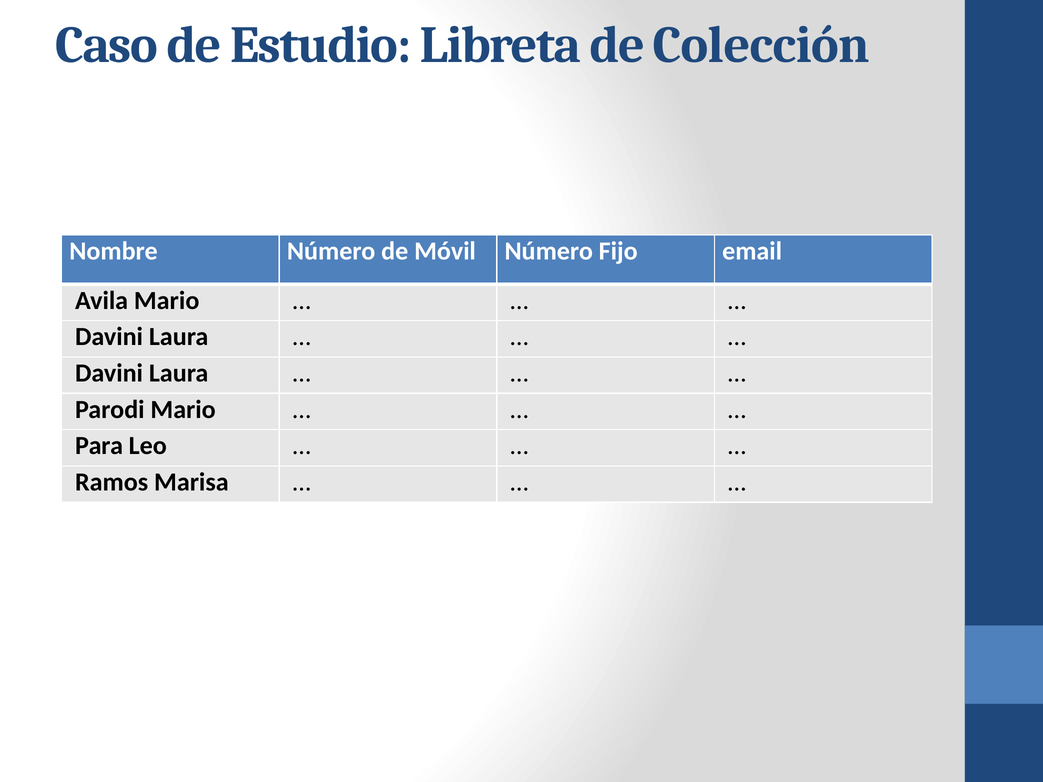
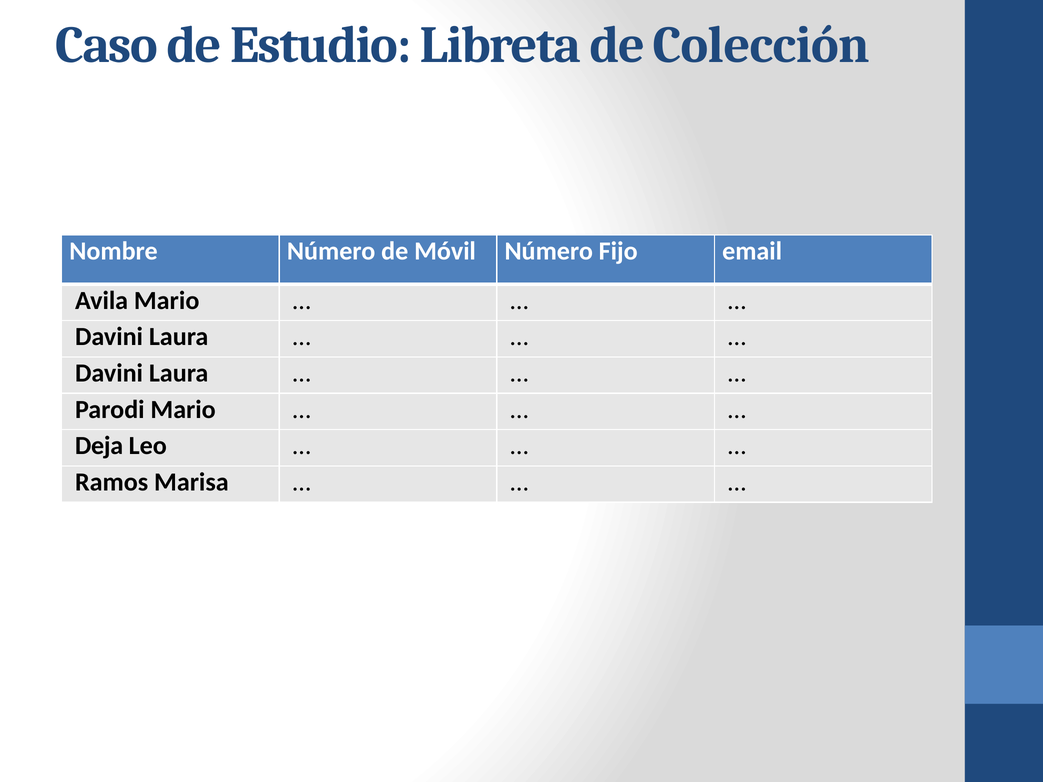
Para: Para -> Deja
